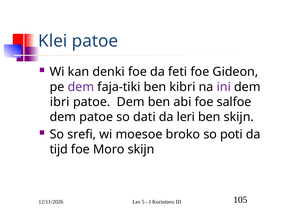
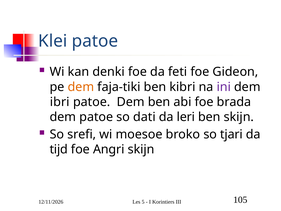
dem at (81, 87) colour: purple -> orange
salfoe: salfoe -> brada
poti: poti -> tjari
Moro: Moro -> Angri
